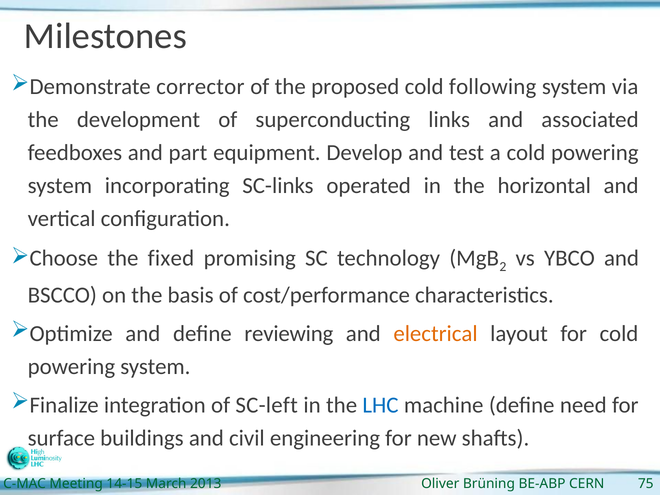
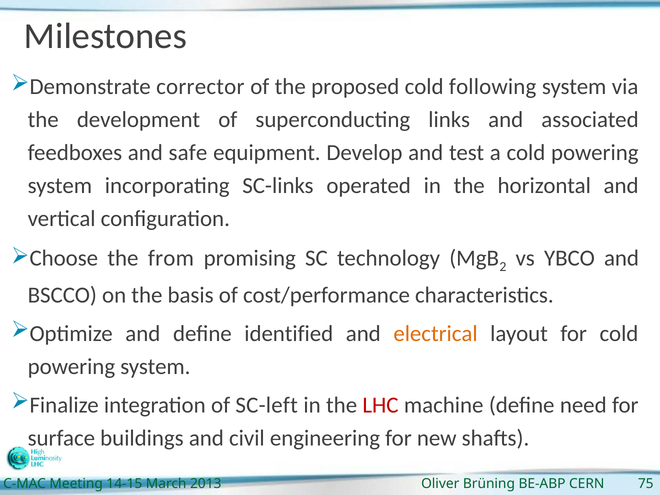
part: part -> safe
fixed: fixed -> from
reviewing: reviewing -> identified
LHC colour: blue -> red
